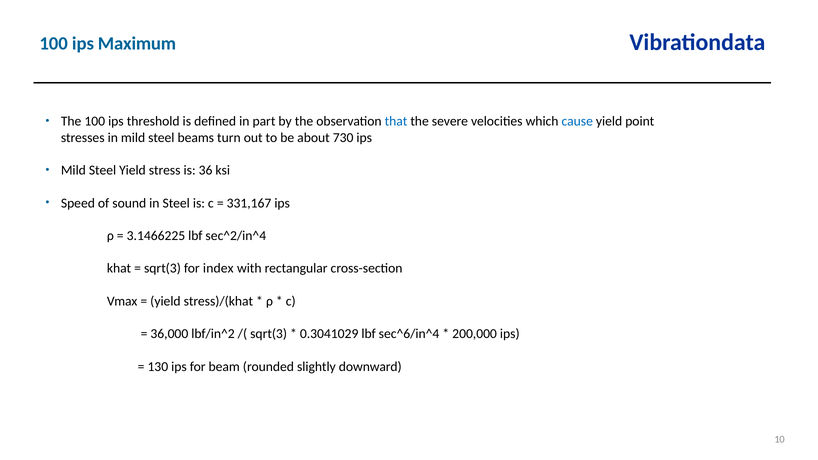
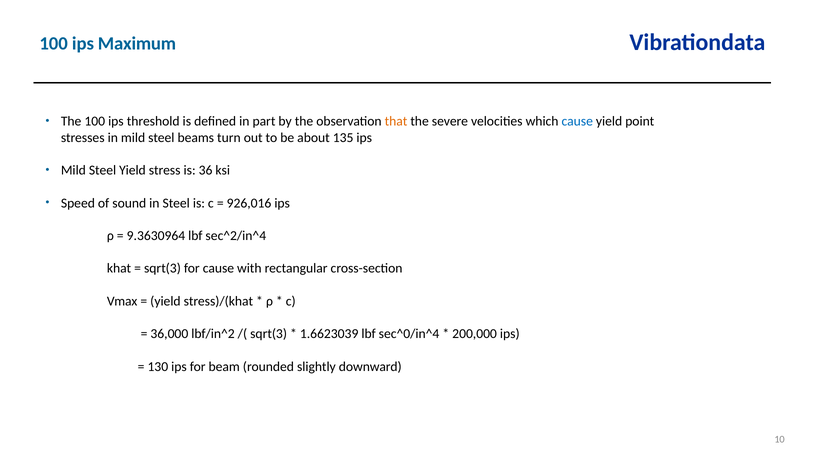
that colour: blue -> orange
730: 730 -> 135
331,167: 331,167 -> 926,016
3.1466225: 3.1466225 -> 9.3630964
for index: index -> cause
0.3041029: 0.3041029 -> 1.6623039
sec^6/in^4: sec^6/in^4 -> sec^0/in^4
